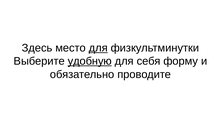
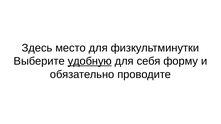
для at (98, 48) underline: present -> none
